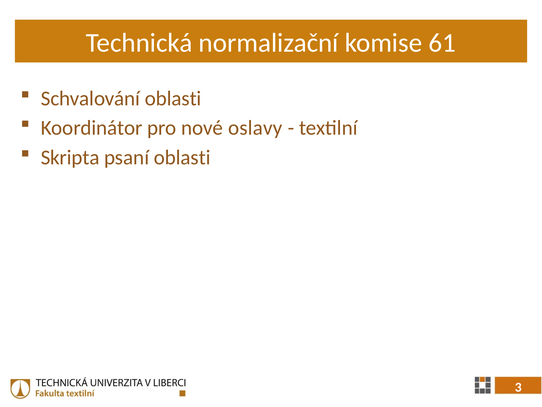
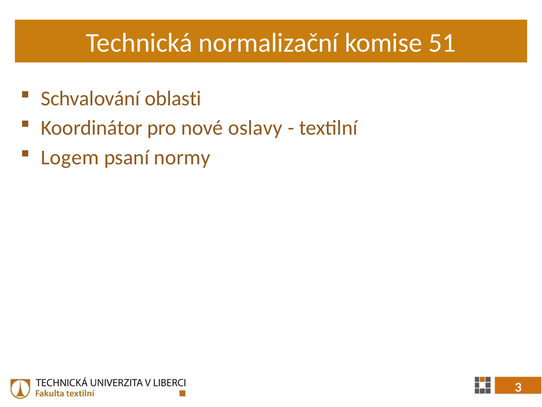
61: 61 -> 51
Skripta: Skripta -> Logem
psaní oblasti: oblasti -> normy
